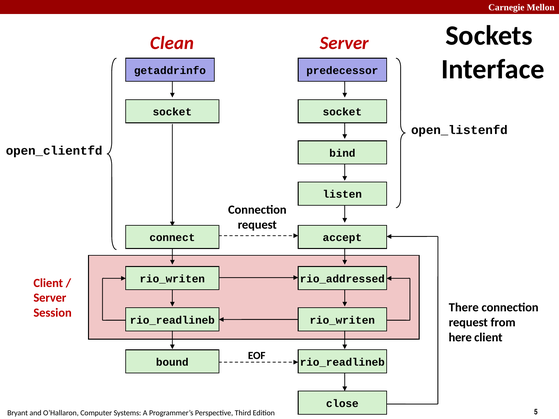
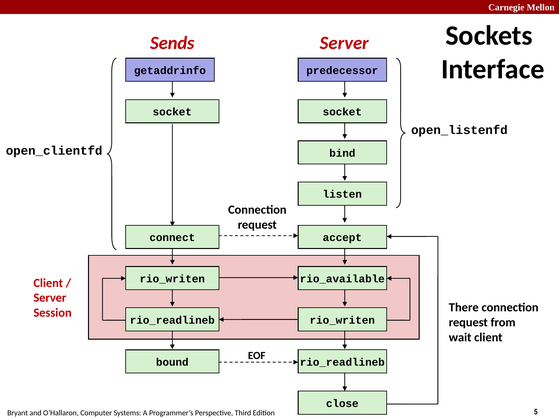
Clean: Clean -> Sends
rio_addressed: rio_addressed -> rio_available
here: here -> wait
